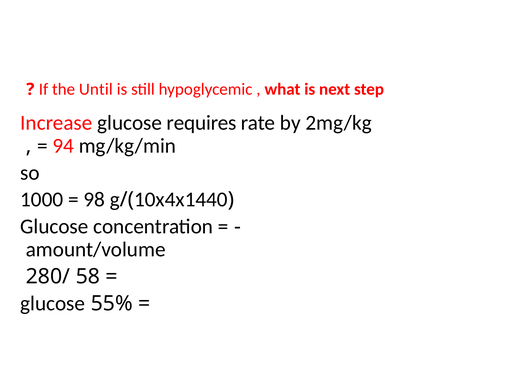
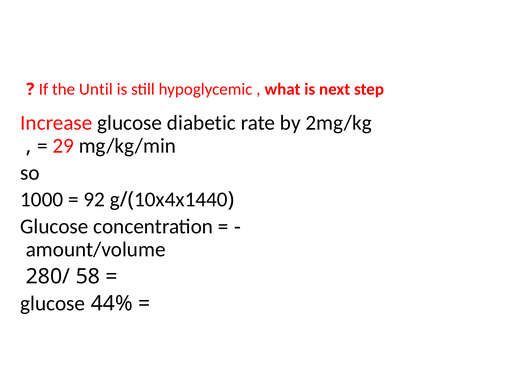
requires: requires -> diabetic
94: 94 -> 29
98: 98 -> 92
55%: 55% -> 44%
